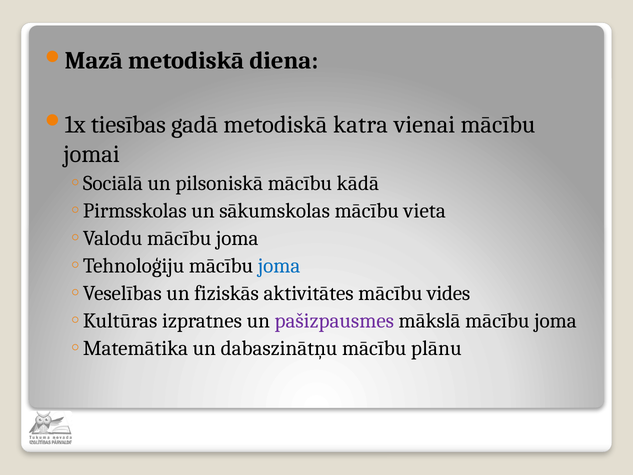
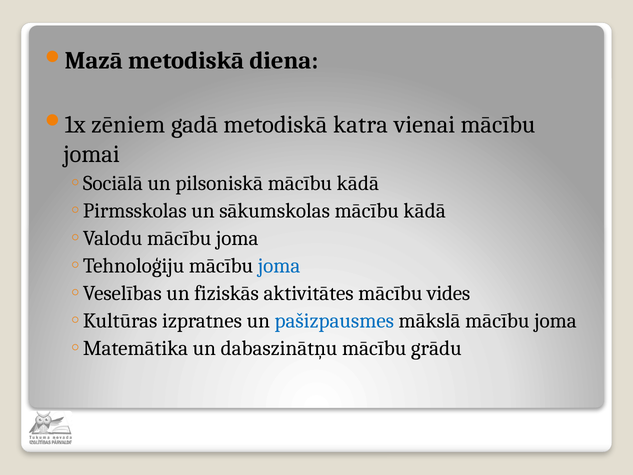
tiesības: tiesības -> zēniem
sākumskolas mācību vieta: vieta -> kādā
pašizpausmes colour: purple -> blue
plānu: plānu -> grādu
